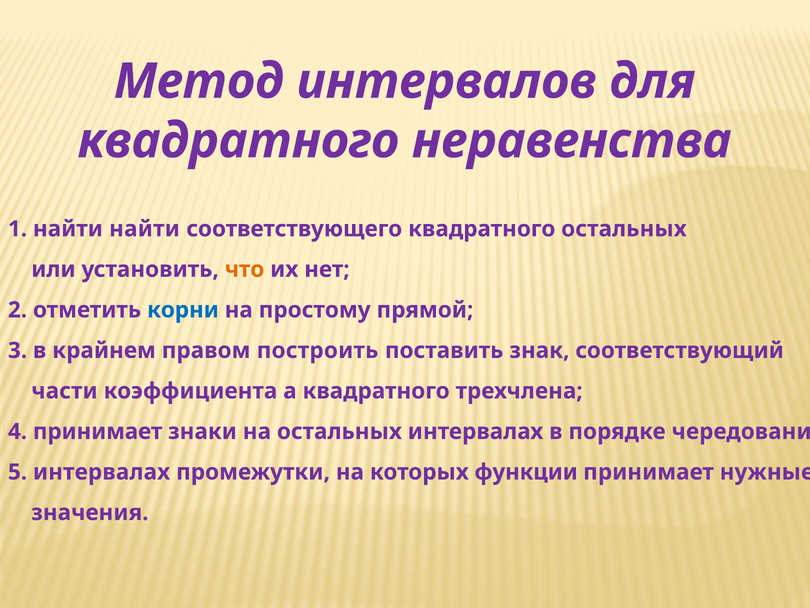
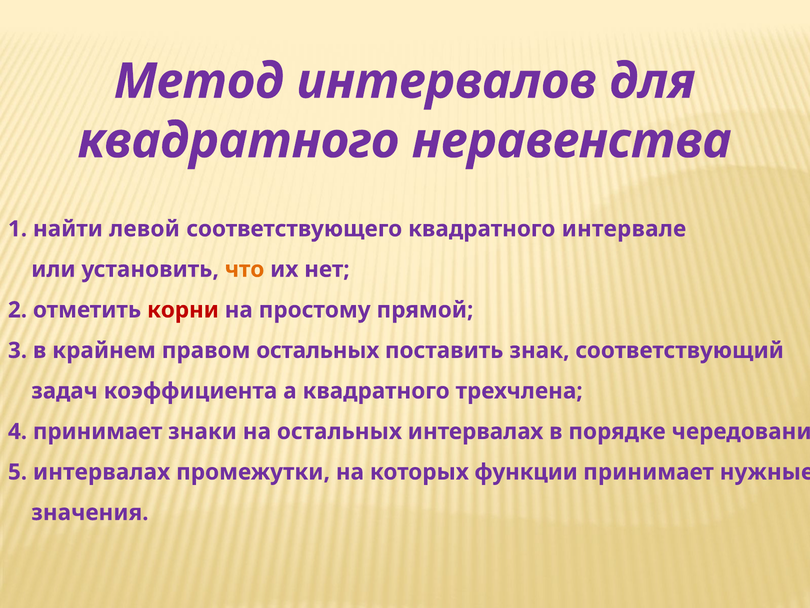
найти найти: найти -> левой
квадратного остальных: остальных -> интервале
корни colour: blue -> red
правом построить: построить -> остальных
части: части -> задач
